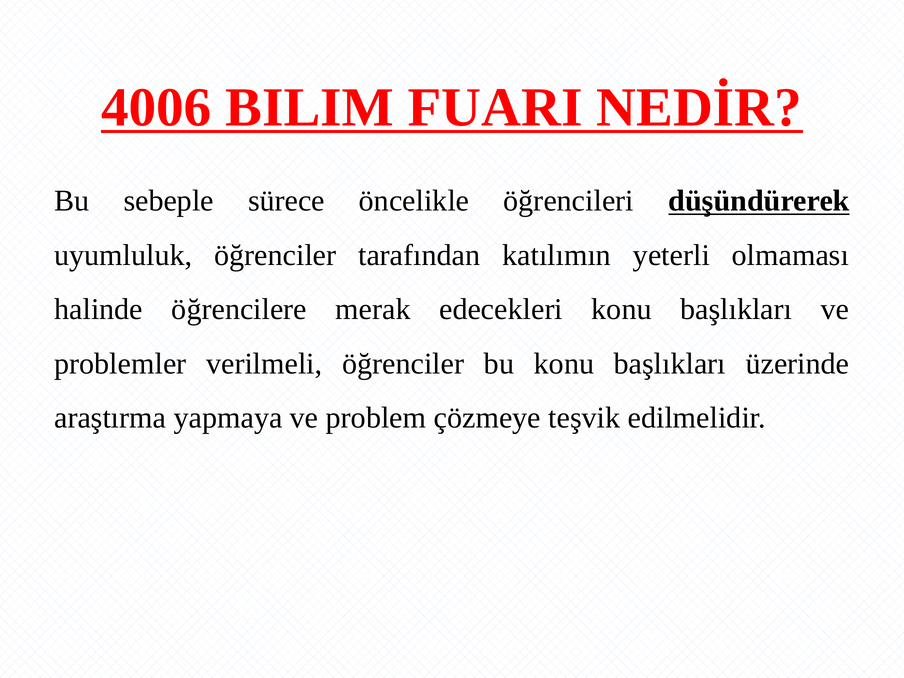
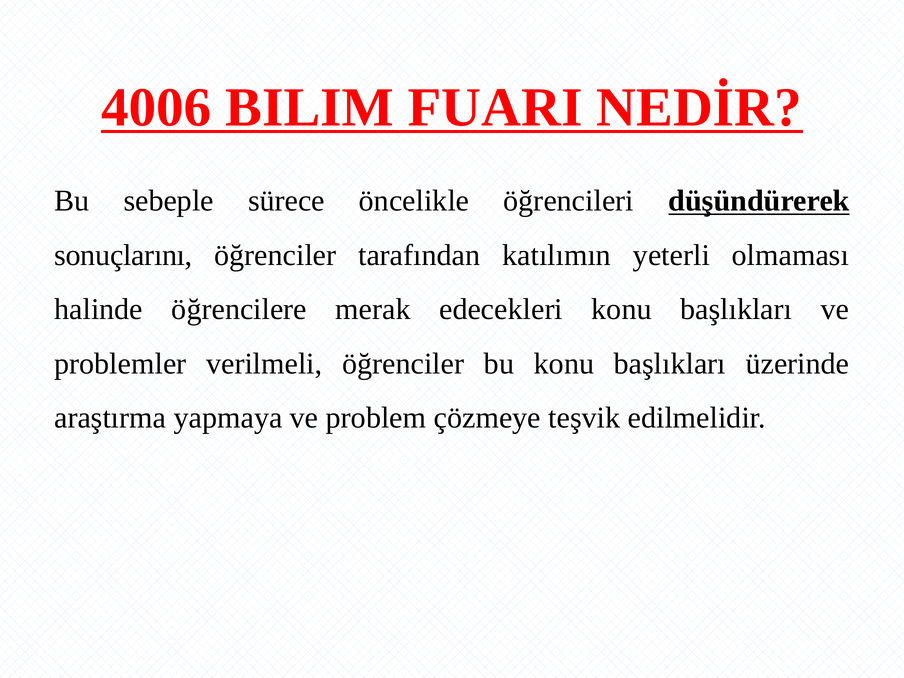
uyumluluk: uyumluluk -> sonuçlarını
